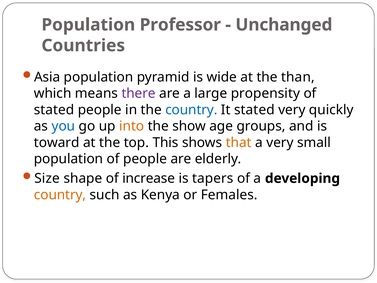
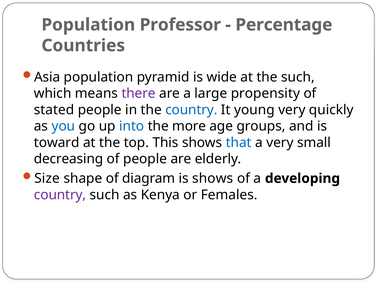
Unchanged: Unchanged -> Percentage
the than: than -> such
It stated: stated -> young
into colour: orange -> blue
show: show -> more
that colour: orange -> blue
population at (69, 159): population -> decreasing
increase: increase -> diagram
is tapers: tapers -> shows
country at (60, 195) colour: orange -> purple
